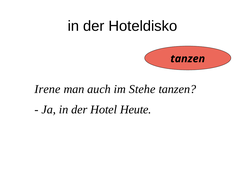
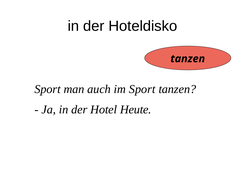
Irene at (47, 90): Irene -> Sport
im Stehe: Stehe -> Sport
